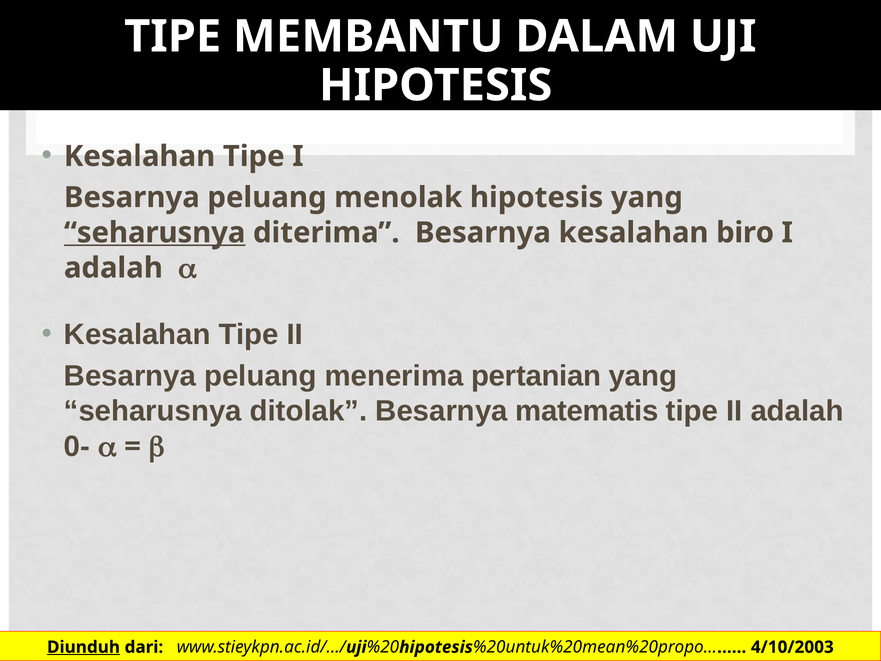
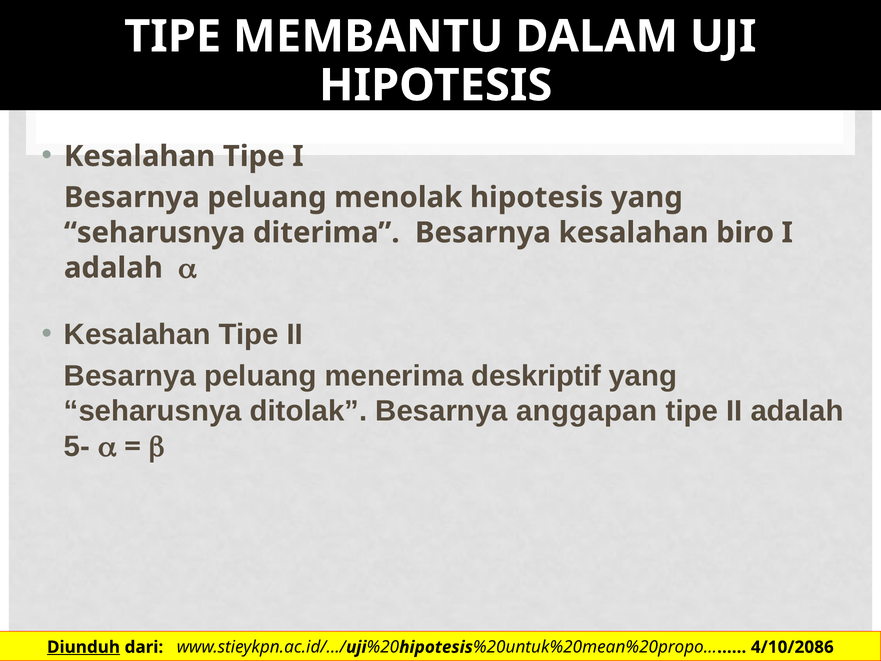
seharusnya at (155, 233) underline: present -> none
pertanian: pertanian -> deskriptif
matematis: matematis -> anggapan
0-: 0- -> 5-
4/10/2003: 4/10/2003 -> 4/10/2086
